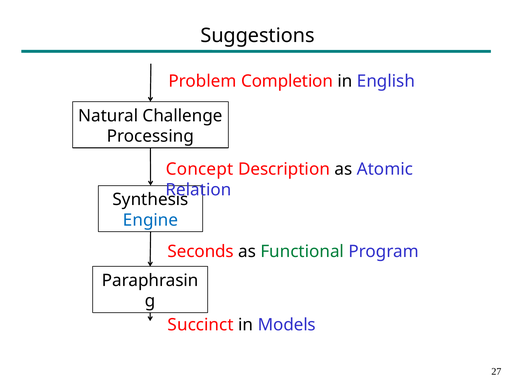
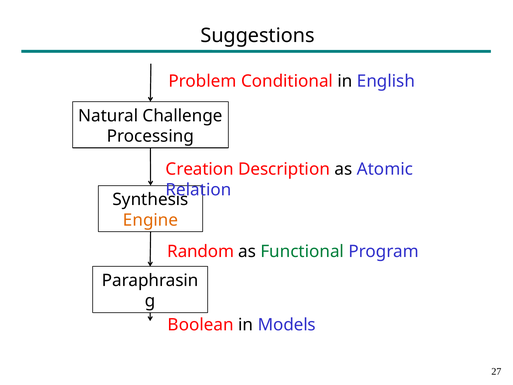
Completion: Completion -> Conditional
Concept: Concept -> Creation
Engine colour: blue -> orange
Seconds: Seconds -> Random
Succinct: Succinct -> Boolean
